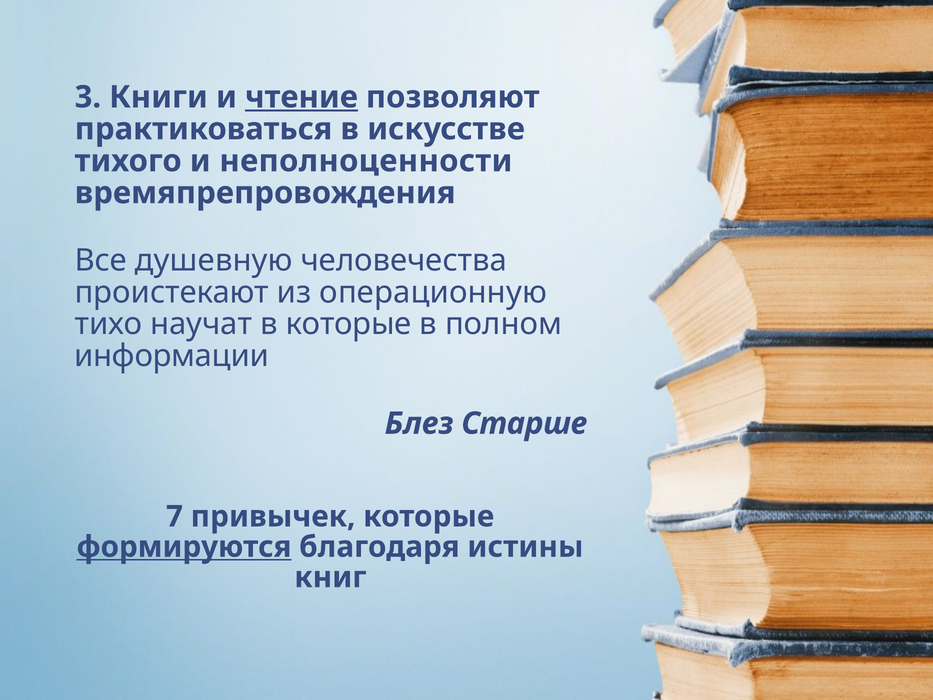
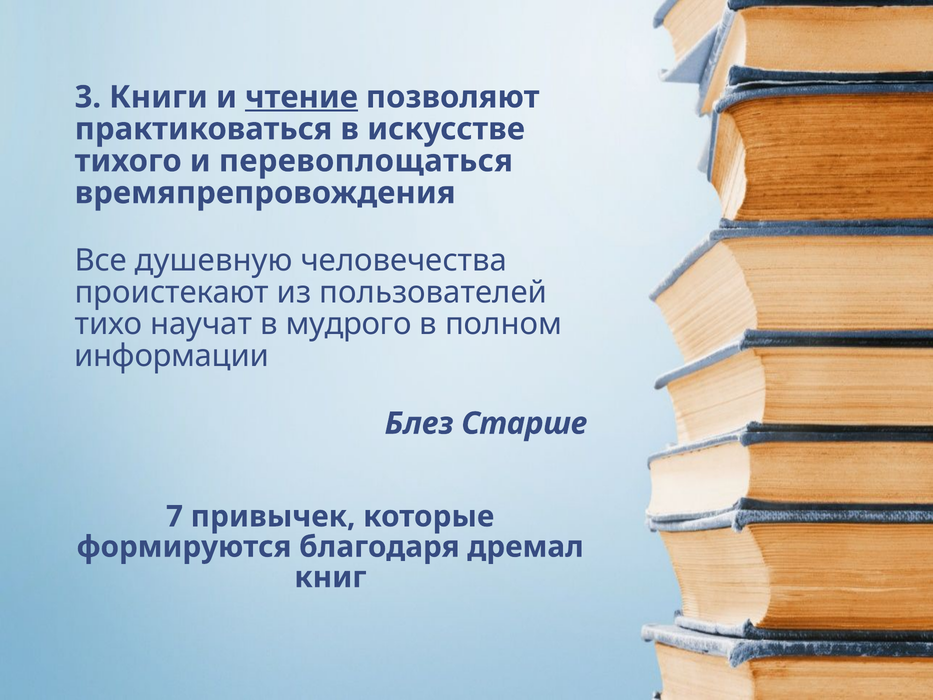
неполноценности: неполноценности -> перевоплощаться
операционную: операционную -> пользователей
в которые: которые -> мудрого
формируются underline: present -> none
истины: истины -> дремал
